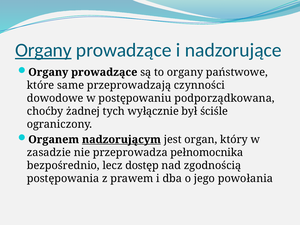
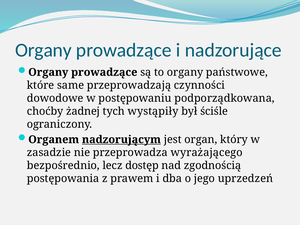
Organy at (43, 50) underline: present -> none
wyłącznie: wyłącznie -> wystąpiły
pełnomocnika: pełnomocnika -> wyrażającego
powołania: powołania -> uprzedzeń
